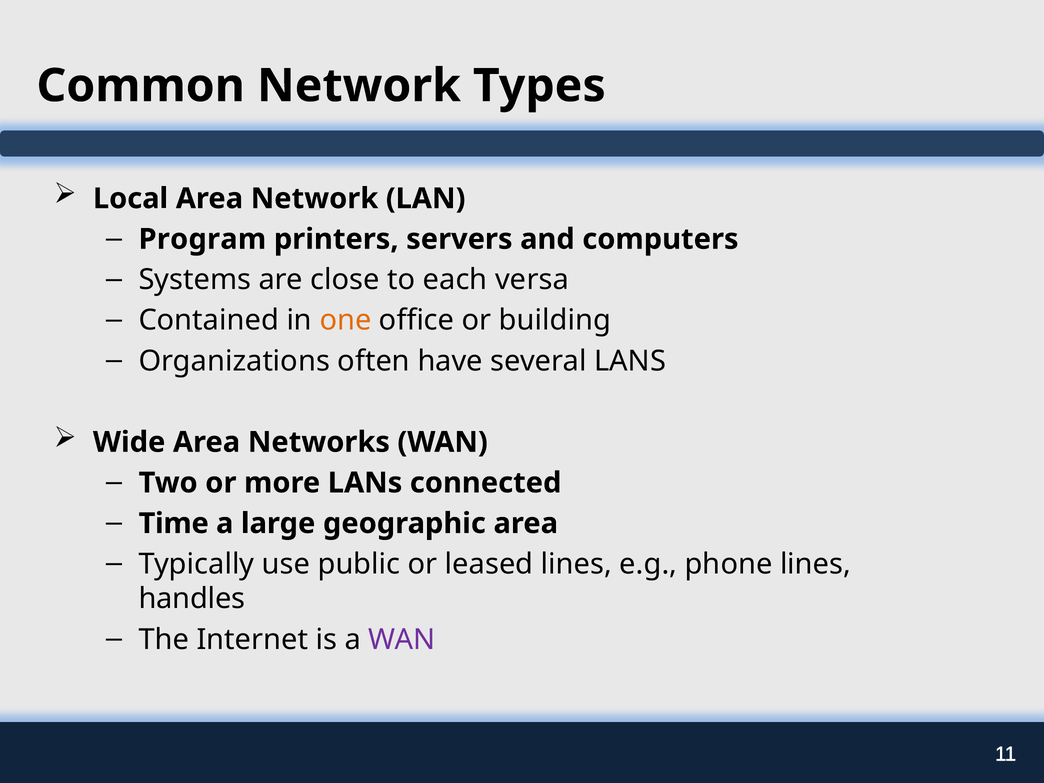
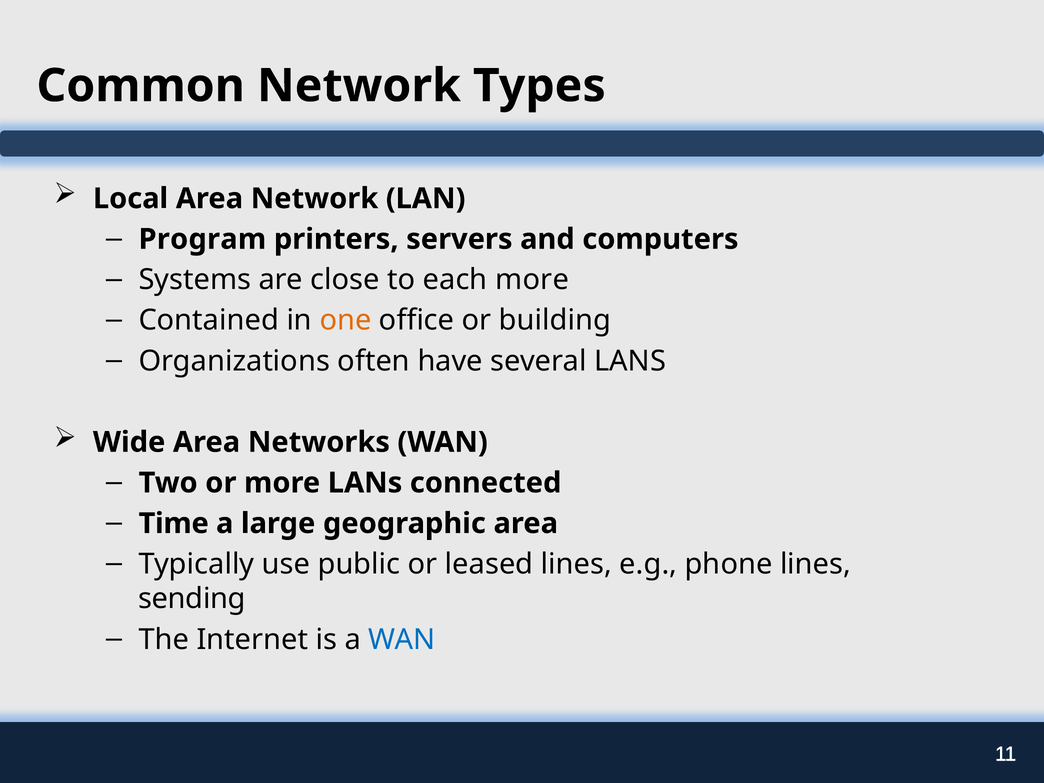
each versa: versa -> more
handles: handles -> sending
WAN at (402, 639) colour: purple -> blue
